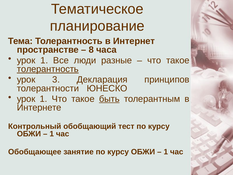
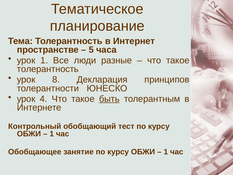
8: 8 -> 5
толерантность at (48, 69) underline: present -> none
3: 3 -> 8
1 at (44, 99): 1 -> 4
